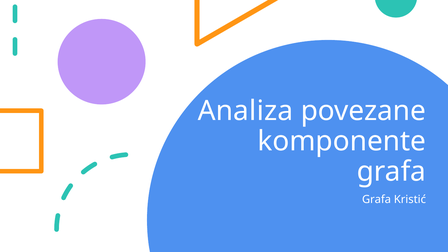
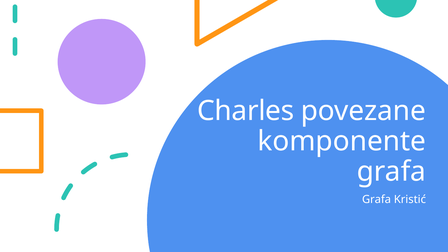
Analiza: Analiza -> Charles
